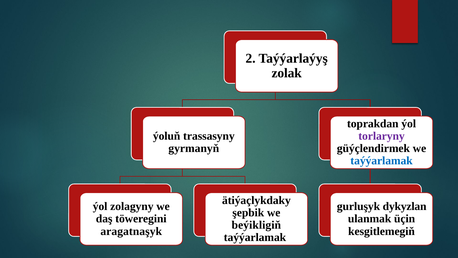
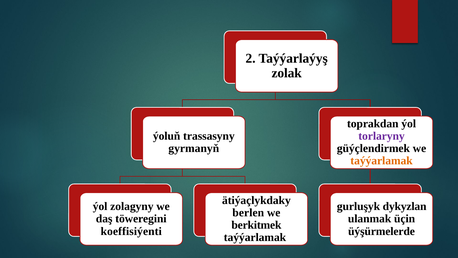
taýýarlamak at (382, 161) colour: blue -> orange
şepbik: şepbik -> berlen
beýikligiň: beýikligiň -> berkitmek
aragatnaşyk: aragatnaşyk -> koeffisiýenti
kesgitlemegiň: kesgitlemegiň -> üýşürmelerde
